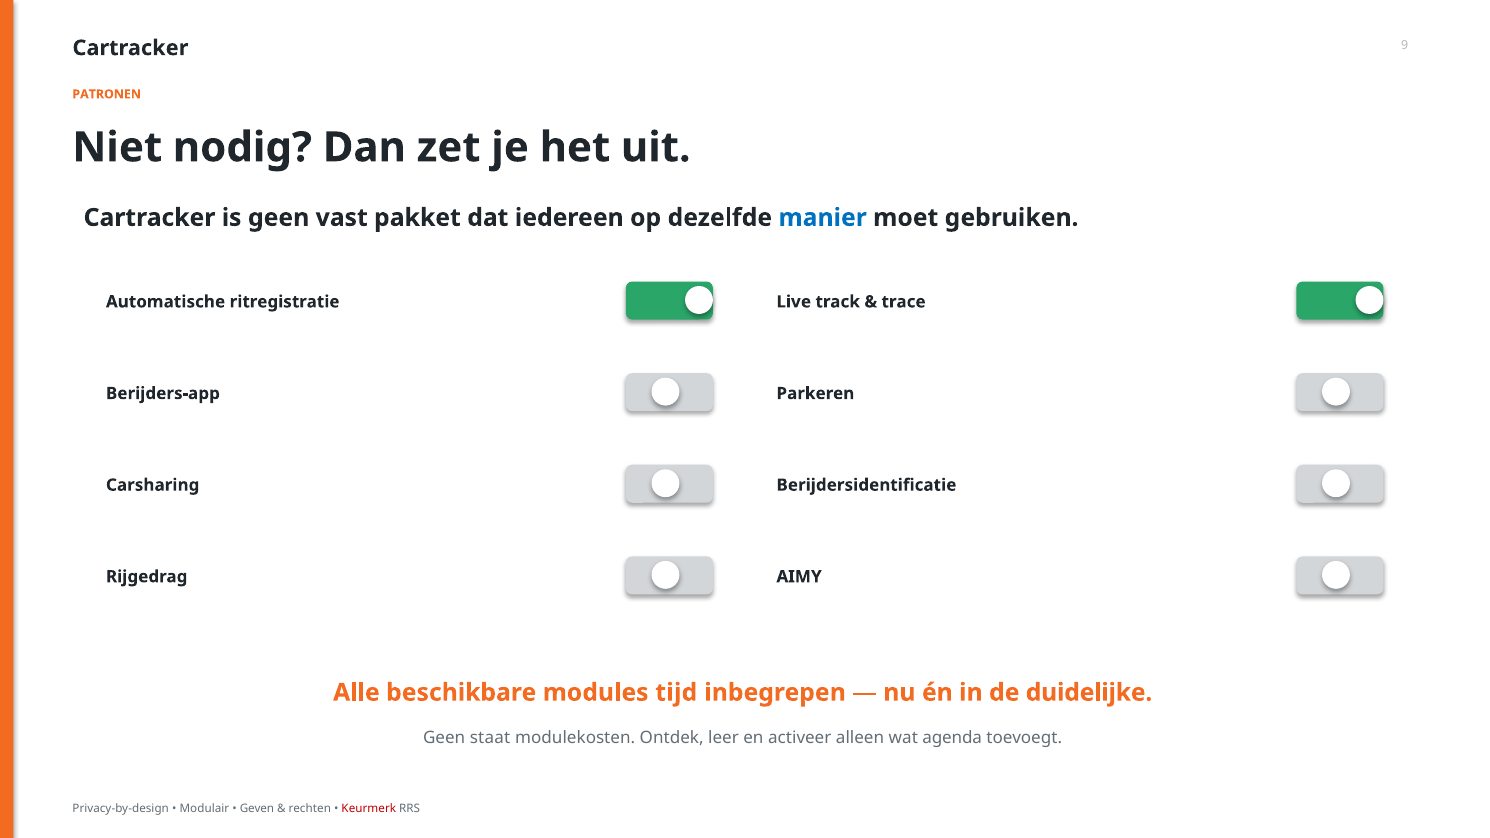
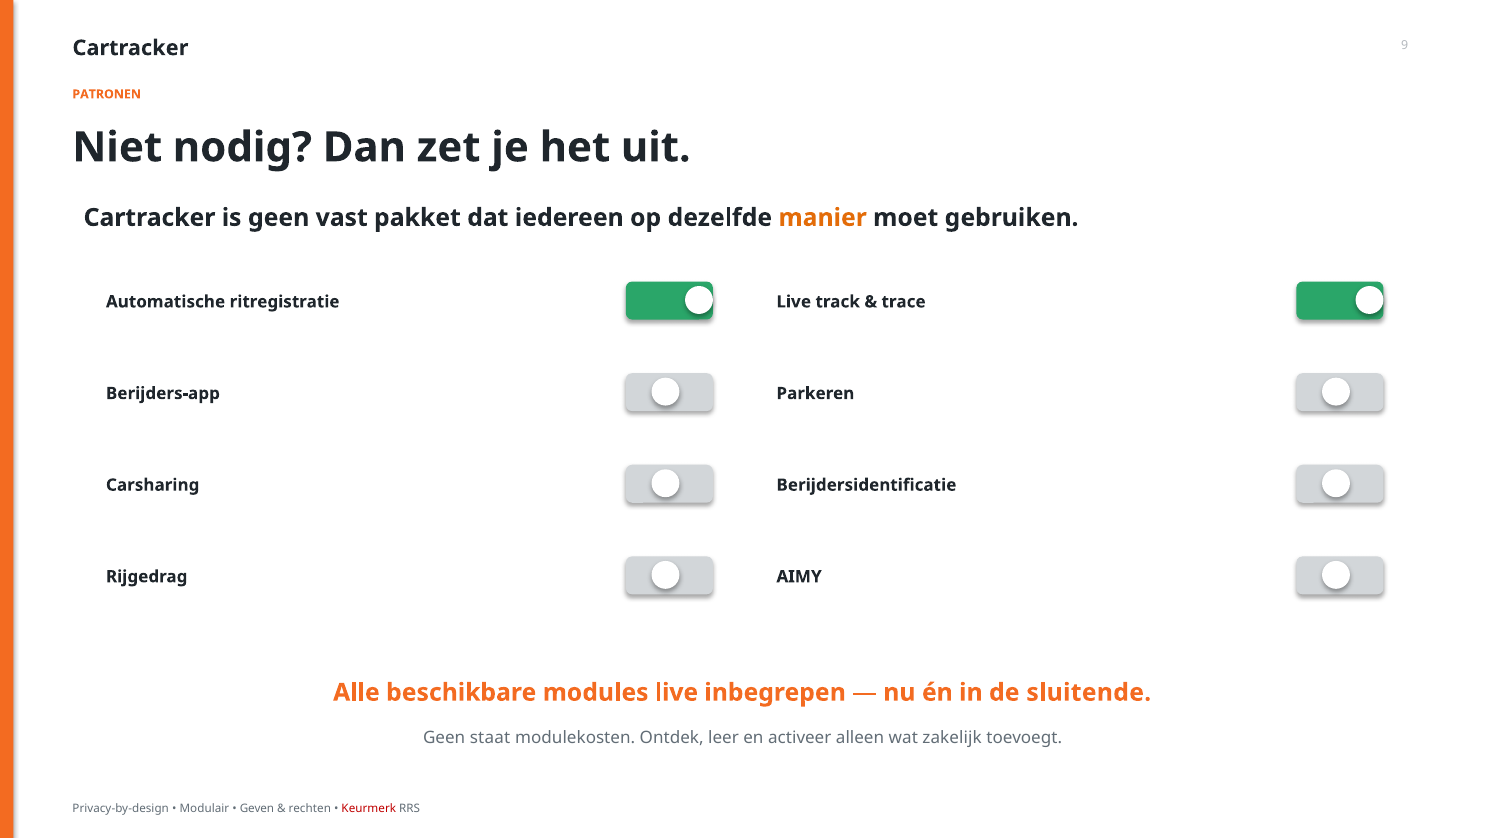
manier colour: blue -> orange
modules tijd: tijd -> live
duidelijke: duidelijke -> sluitende
agenda: agenda -> zakelijk
